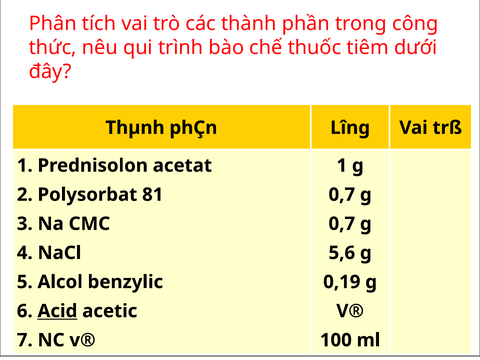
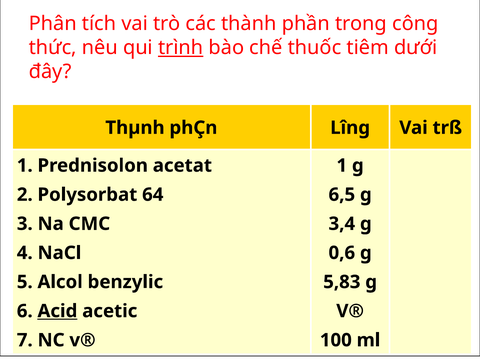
trình underline: none -> present
81: 81 -> 64
0,7 at (342, 195): 0,7 -> 6,5
0,7 at (342, 224): 0,7 -> 3,4
5,6: 5,6 -> 0,6
0,19: 0,19 -> 5,83
